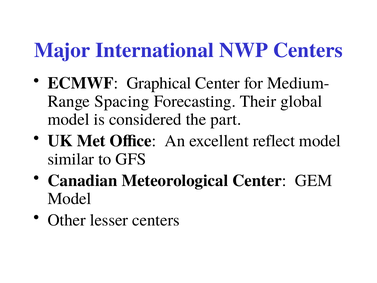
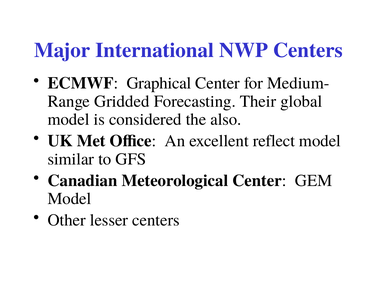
Spacing: Spacing -> Gridded
part: part -> also
